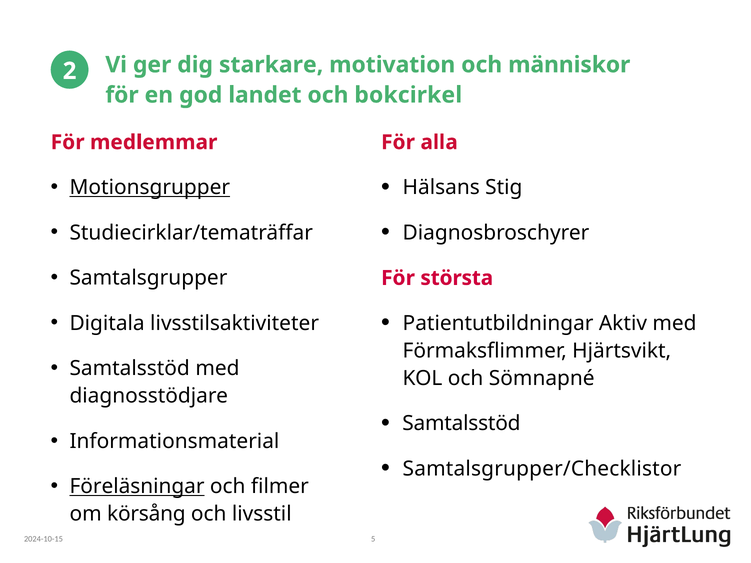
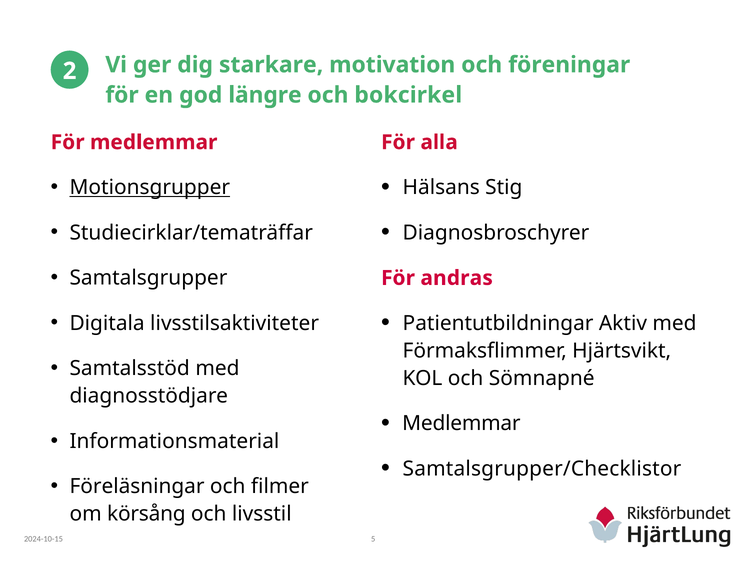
människor: människor -> föreningar
landet: landet -> längre
största: största -> andras
Samtalsstöd at (461, 424): Samtalsstöd -> Medlemmar
Föreläsningar underline: present -> none
